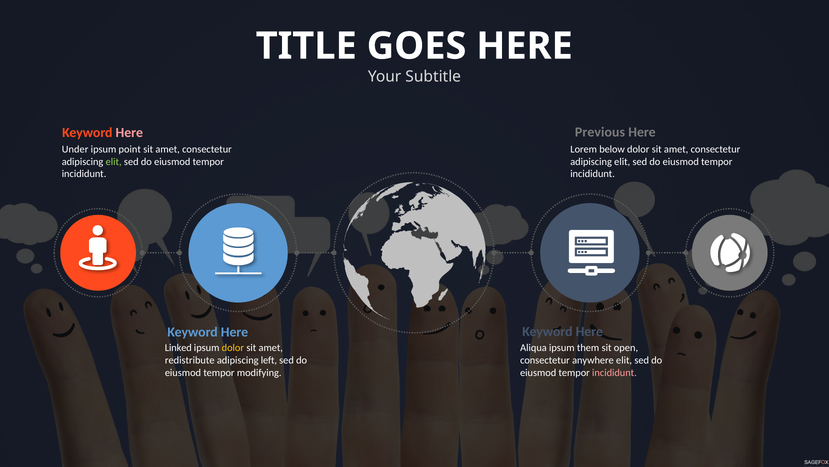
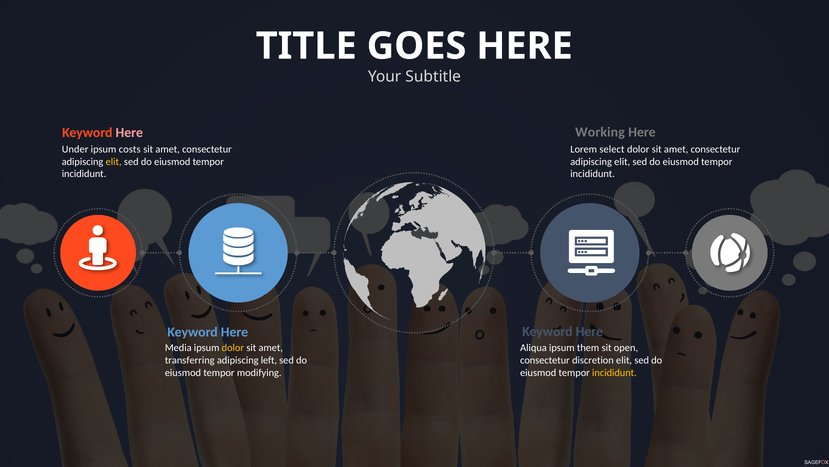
Previous: Previous -> Working
point: point -> costs
below: below -> select
elit at (114, 161) colour: light green -> yellow
Linked: Linked -> Media
redistribute: redistribute -> transferring
anywhere: anywhere -> discretion
incididunt at (614, 372) colour: pink -> yellow
